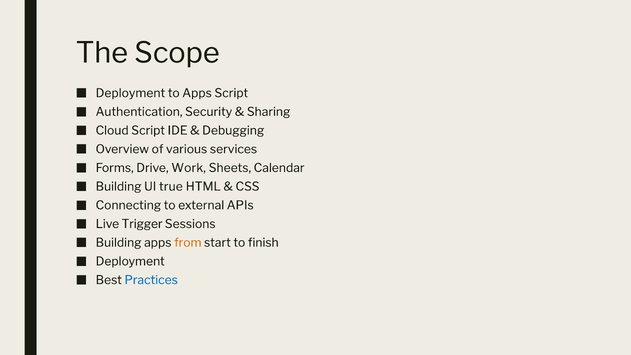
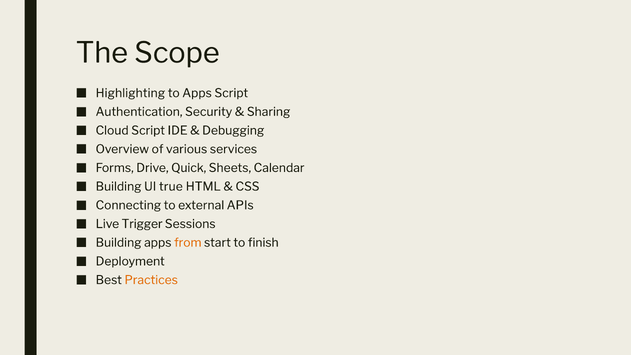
Deployment at (130, 93): Deployment -> Highlighting
Work: Work -> Quick
Practices colour: blue -> orange
